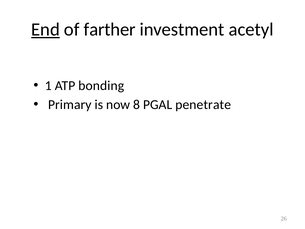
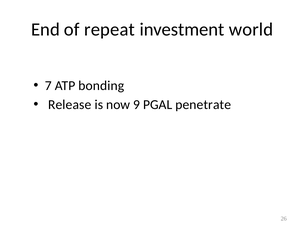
End underline: present -> none
farther: farther -> repeat
acetyl: acetyl -> world
1: 1 -> 7
Primary: Primary -> Release
8: 8 -> 9
